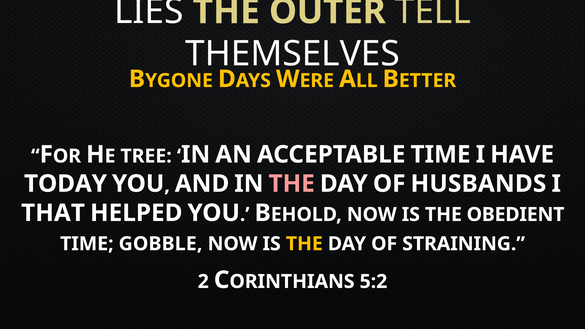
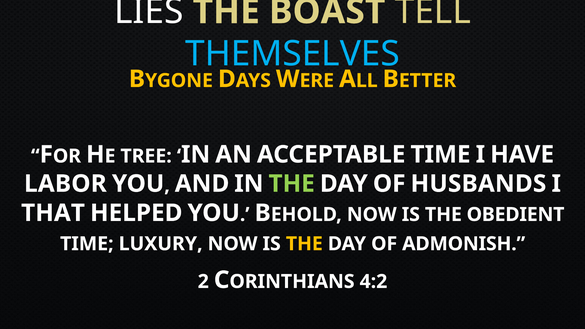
OUTER: OUTER -> BOAST
THEMSELVES colour: white -> light blue
TODAY: TODAY -> LABOR
THE at (292, 184) colour: pink -> light green
GOBBLE: GOBBLE -> LUXURY
STRAINING: STRAINING -> ADMONISH
5:2: 5:2 -> 4:2
